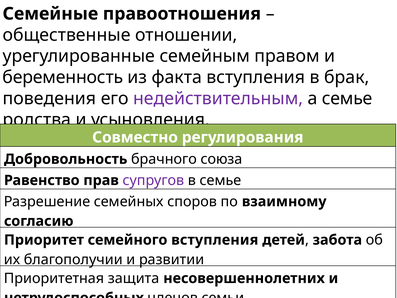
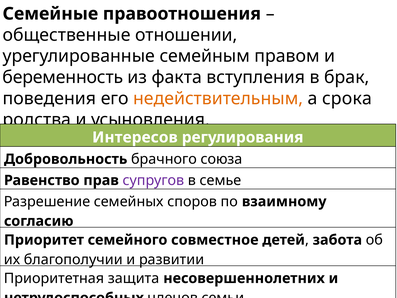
недействительным colour: purple -> orange
а семье: семье -> срока
Совместно: Совместно -> Интересов
семейного вступления: вступления -> совместное
